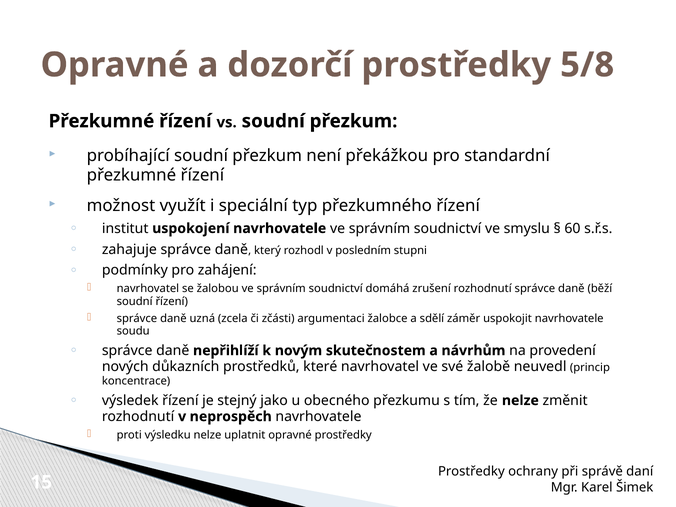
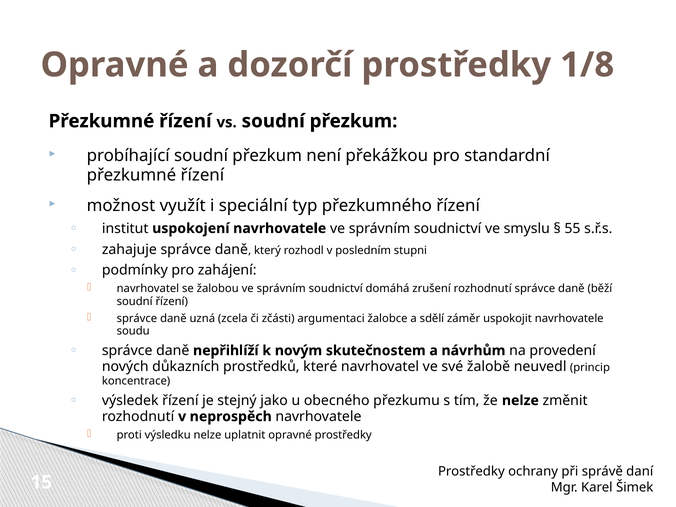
5/8: 5/8 -> 1/8
60: 60 -> 55
